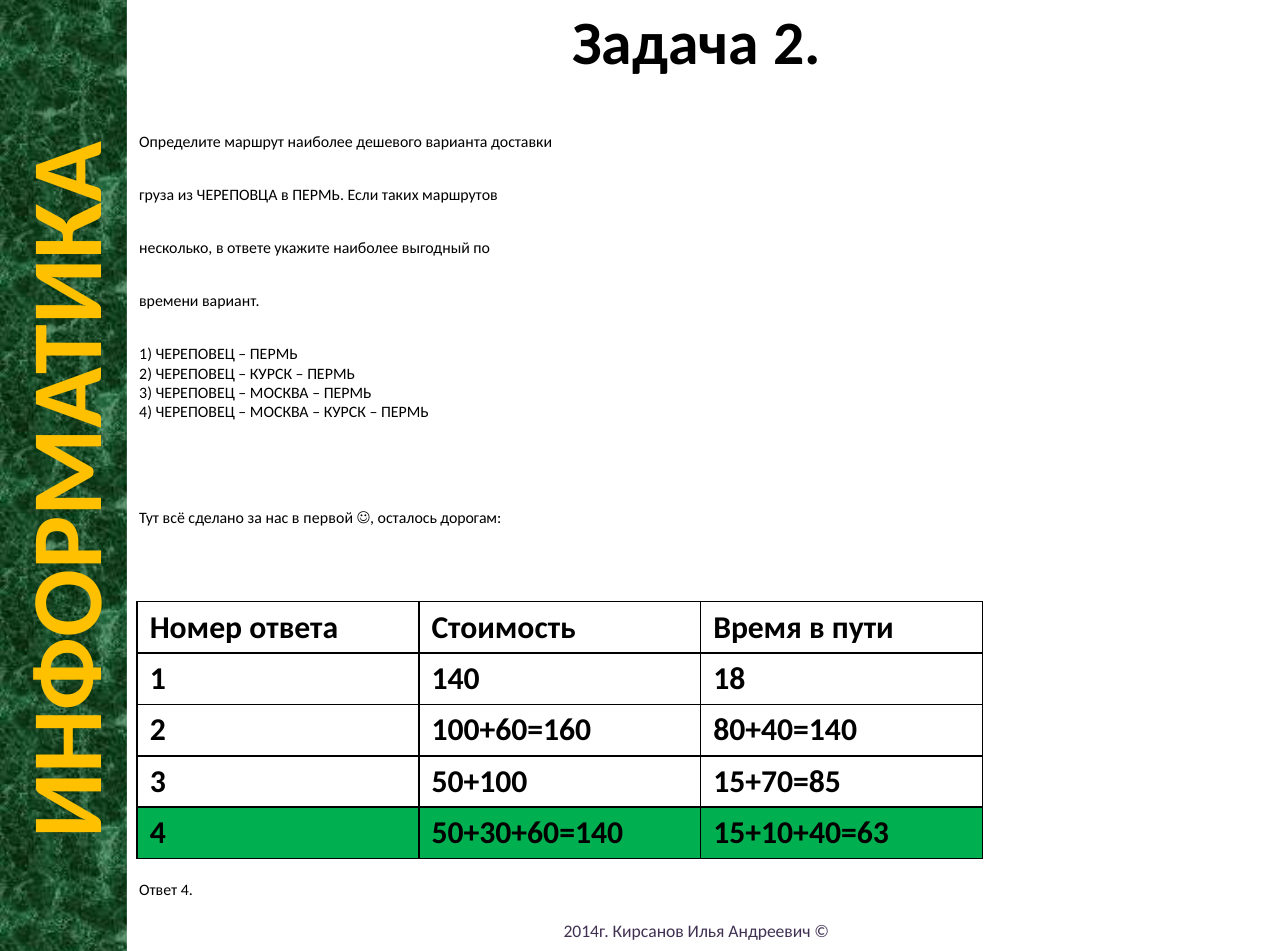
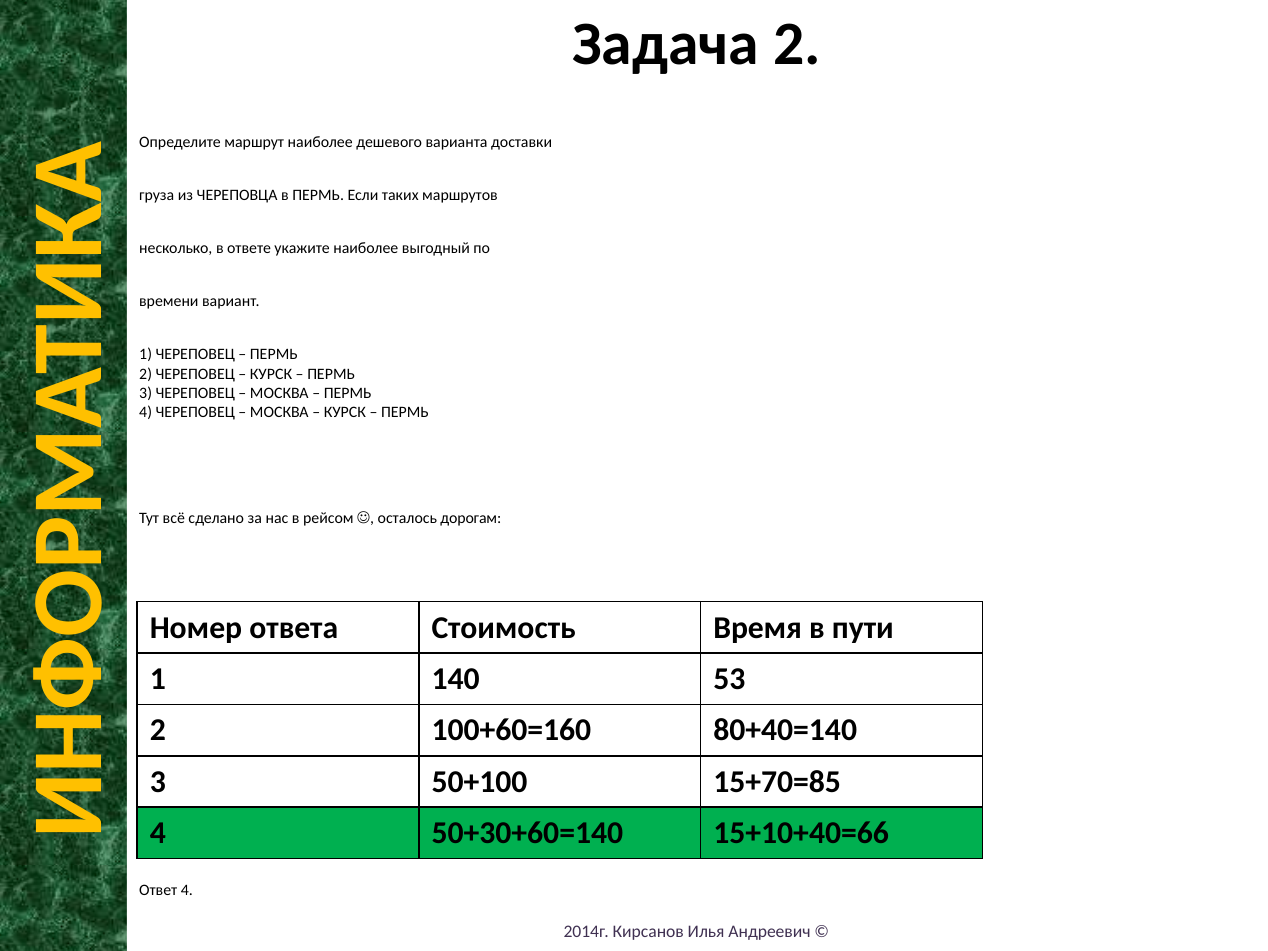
первой: первой -> рейсом
18: 18 -> 53
15+10+40=63: 15+10+40=63 -> 15+10+40=66
